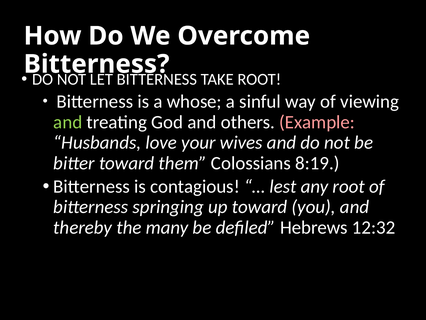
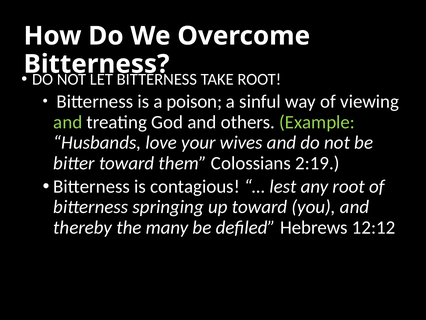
whose: whose -> poison
Example colour: pink -> light green
8:19: 8:19 -> 2:19
12:32: 12:32 -> 12:12
